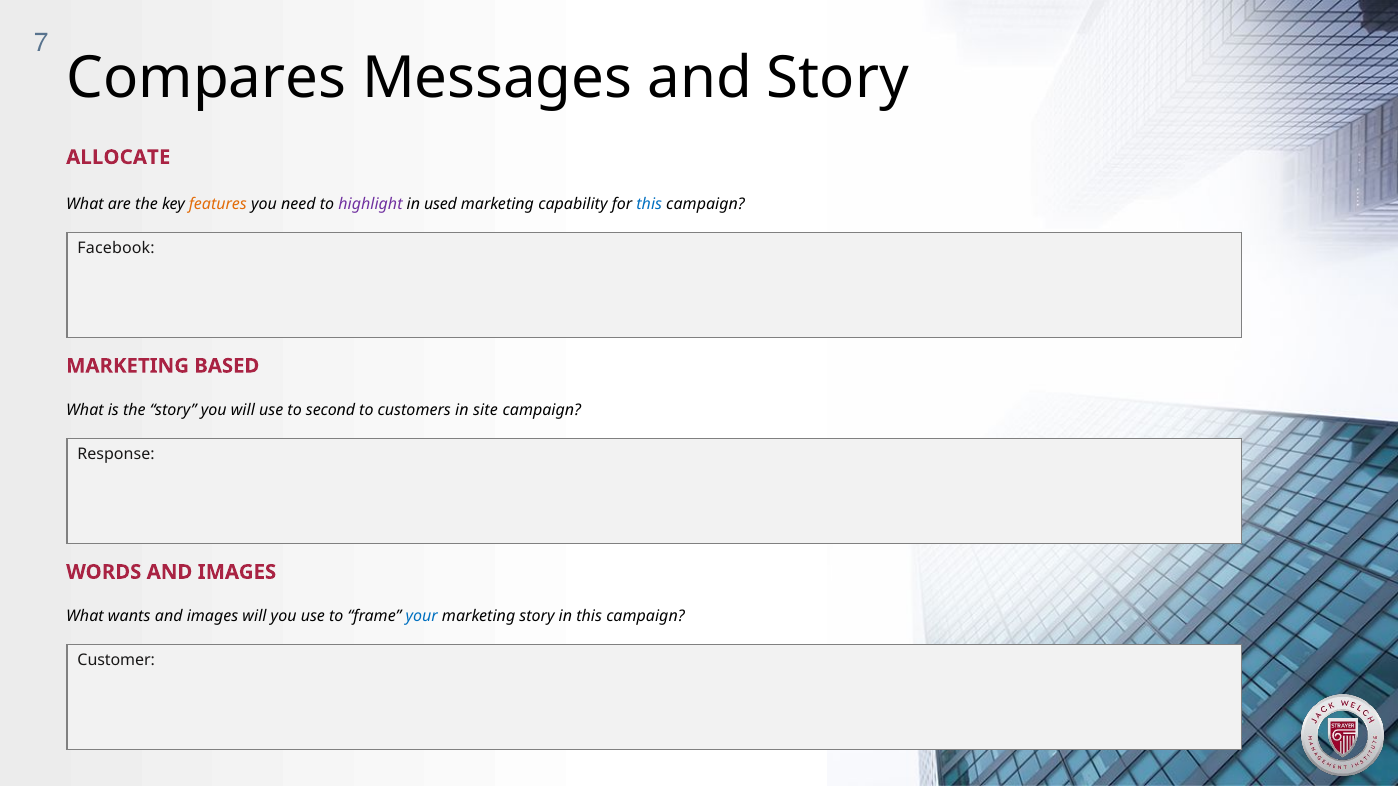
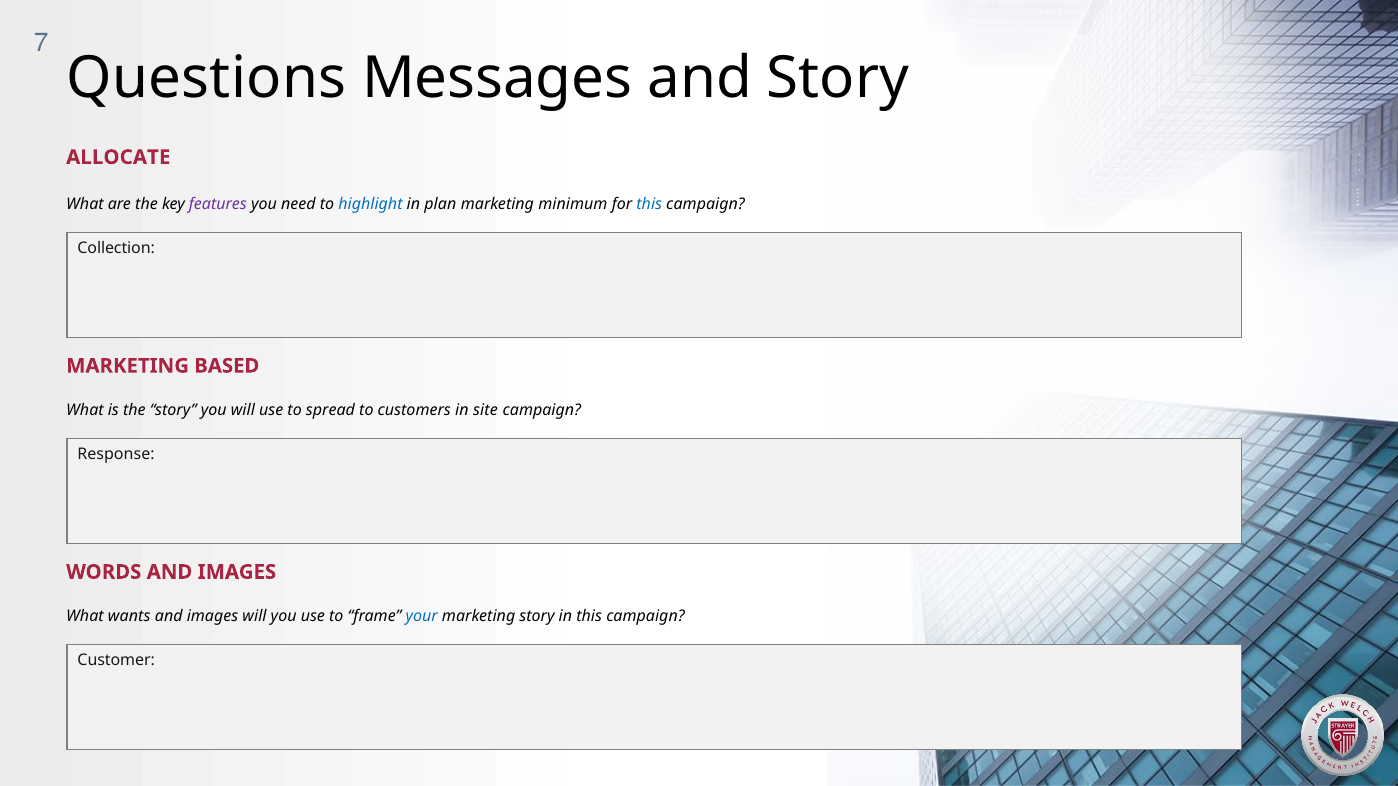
Compares: Compares -> Questions
features colour: orange -> purple
highlight colour: purple -> blue
used: used -> plan
capability: capability -> minimum
Facebook: Facebook -> Collection
second: second -> spread
